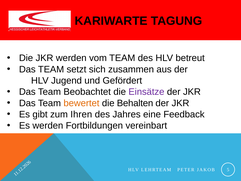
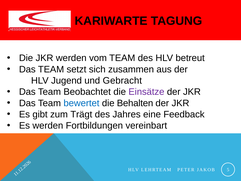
Gefördert: Gefördert -> Gebracht
bewertet colour: orange -> blue
Ihren: Ihren -> Trägt
